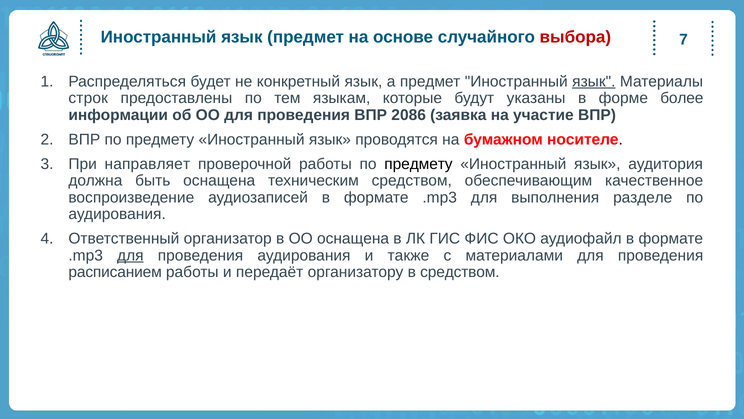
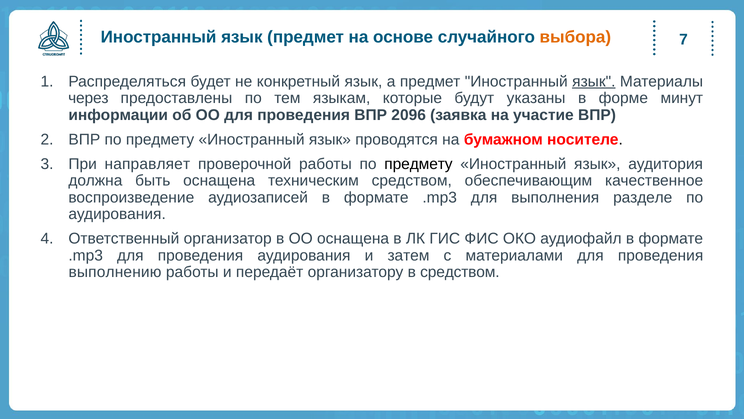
выбора colour: red -> orange
строк: строк -> через
более: более -> минут
2086: 2086 -> 2096
для at (130, 255) underline: present -> none
также: также -> затем
расписанием: расписанием -> выполнению
